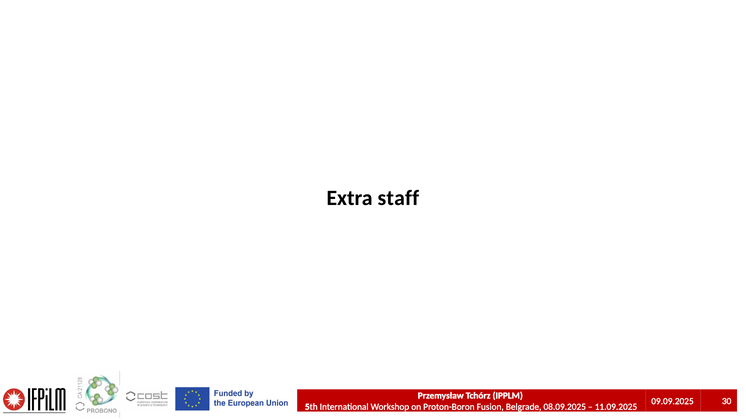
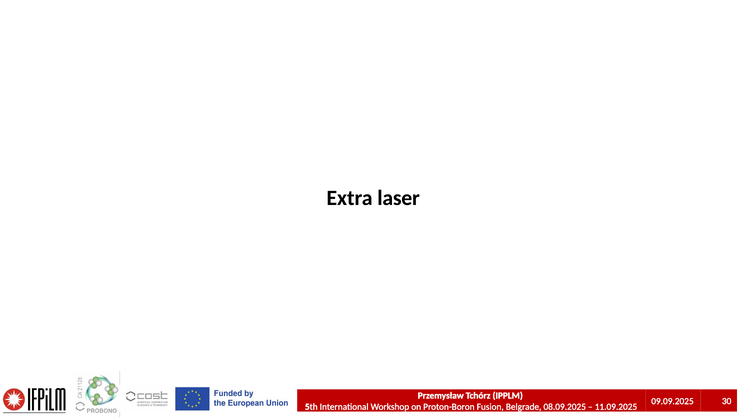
staff: staff -> laser
